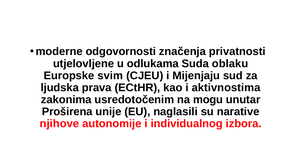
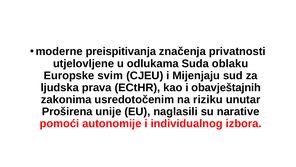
odgovornosti: odgovornosti -> preispitivanja
aktivnostima: aktivnostima -> obavještajnih
mogu: mogu -> riziku
njihove: njihove -> pomoći
